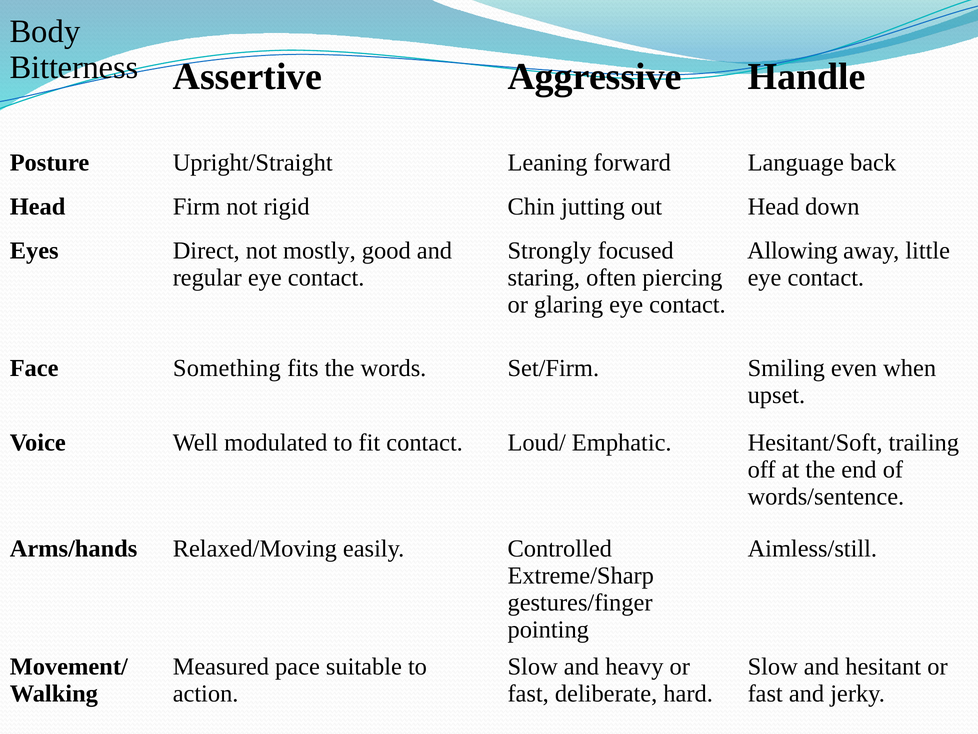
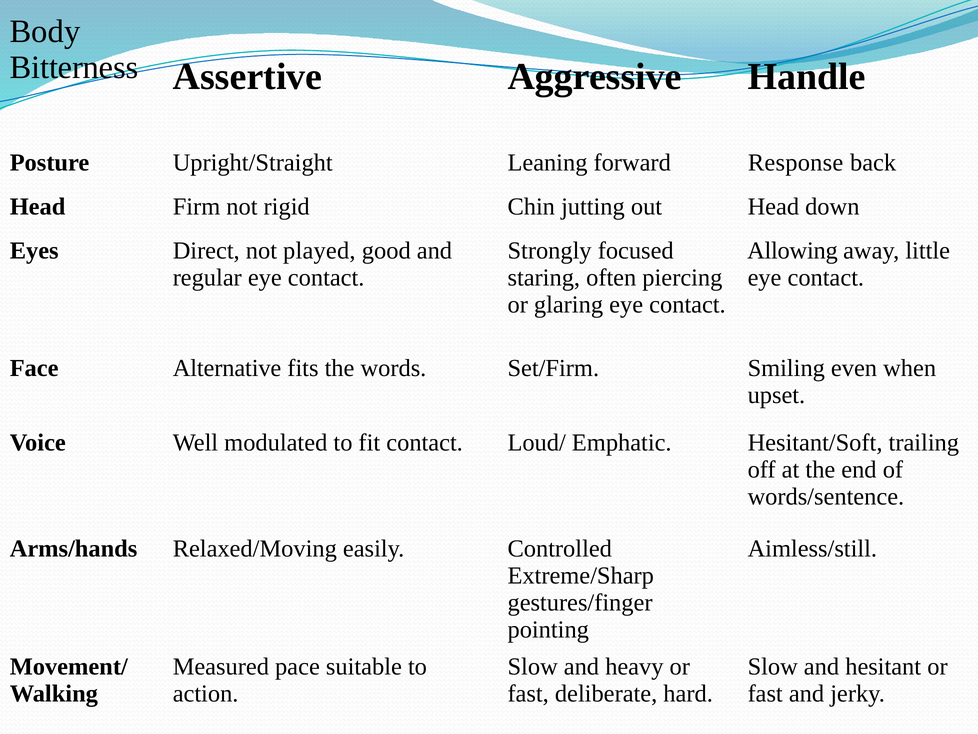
Language: Language -> Response
mostly: mostly -> played
Something: Something -> Alternative
